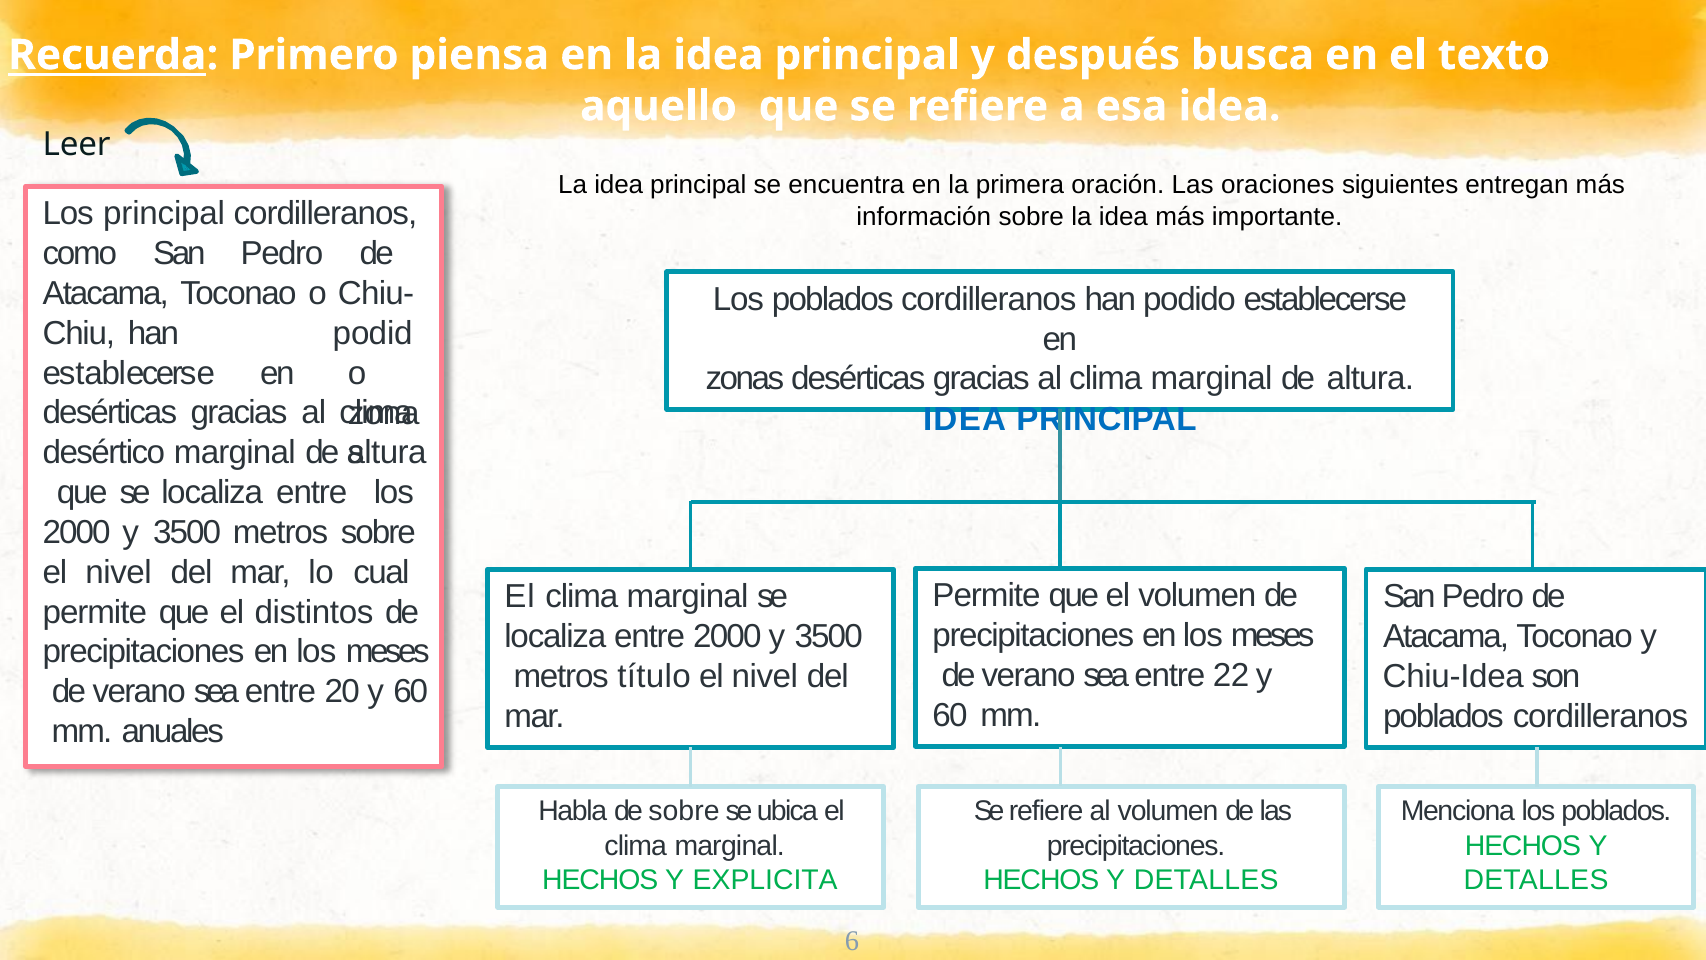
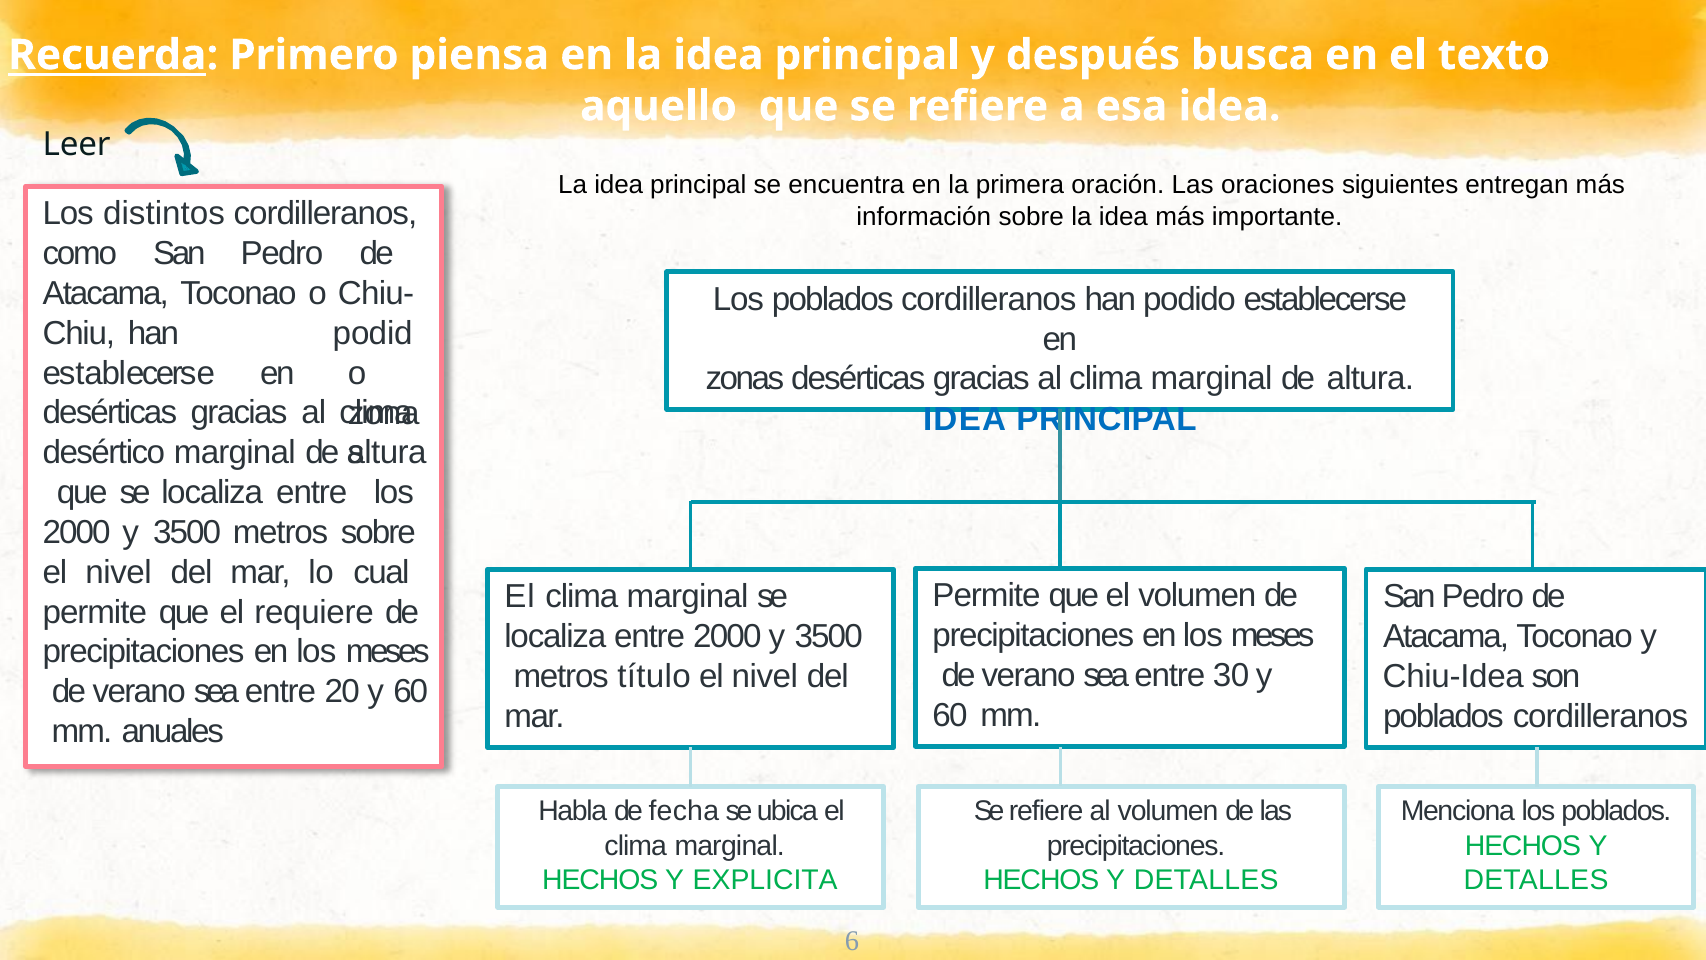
Los principal: principal -> distintos
distintos: distintos -> requiere
22: 22 -> 30
de sobre: sobre -> fecha
